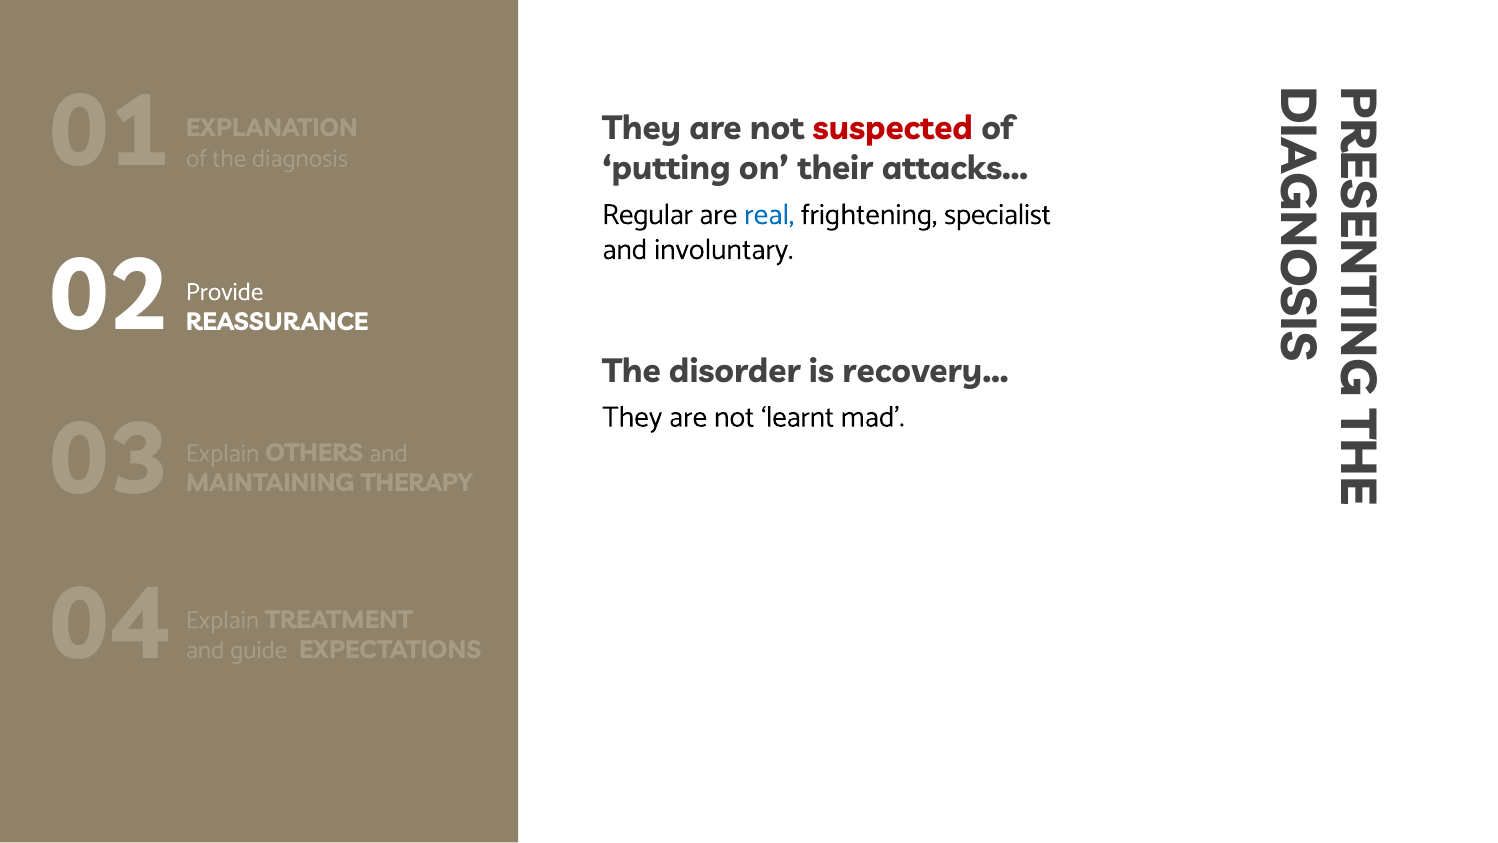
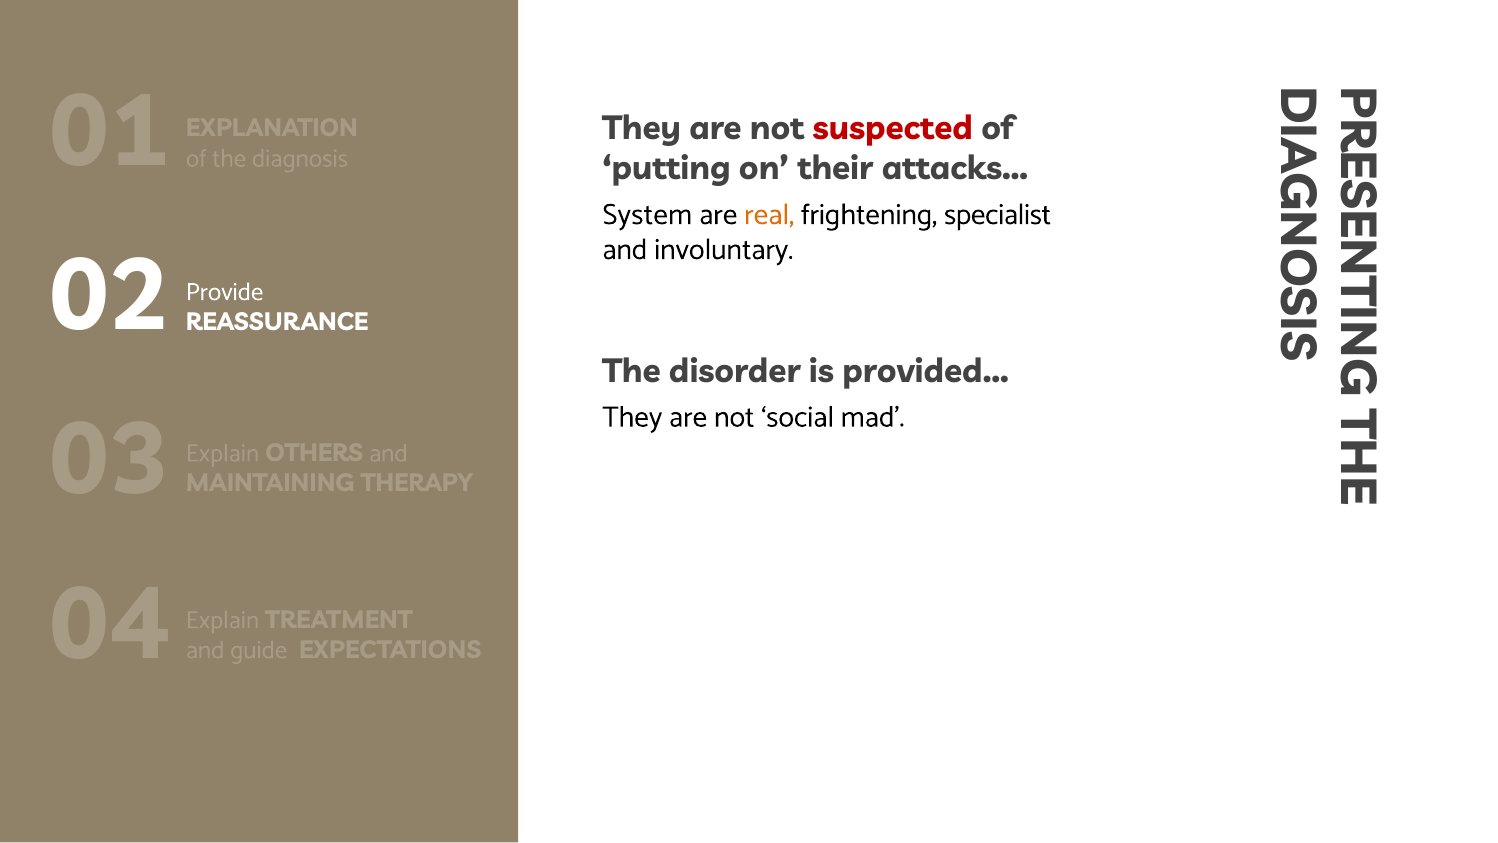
Regular: Regular -> System
real colour: blue -> orange
recovery…: recovery… -> provided…
learnt: learnt -> social
